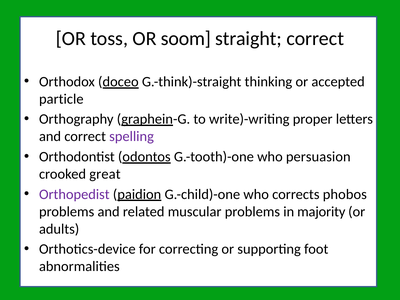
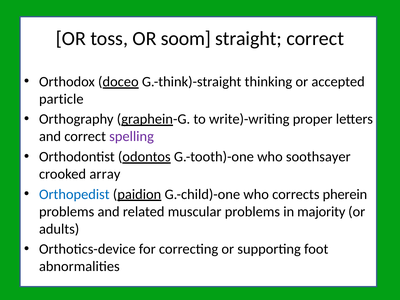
persuasion: persuasion -> soothsayer
great: great -> array
Orthopedist colour: purple -> blue
phobos: phobos -> pherein
